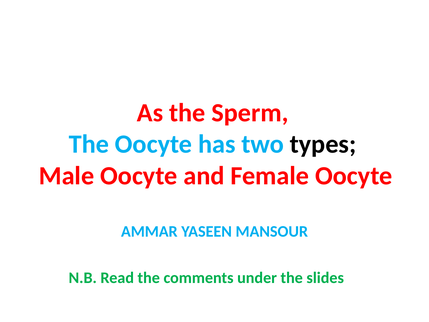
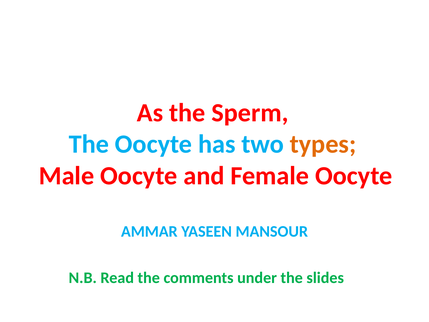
types colour: black -> orange
